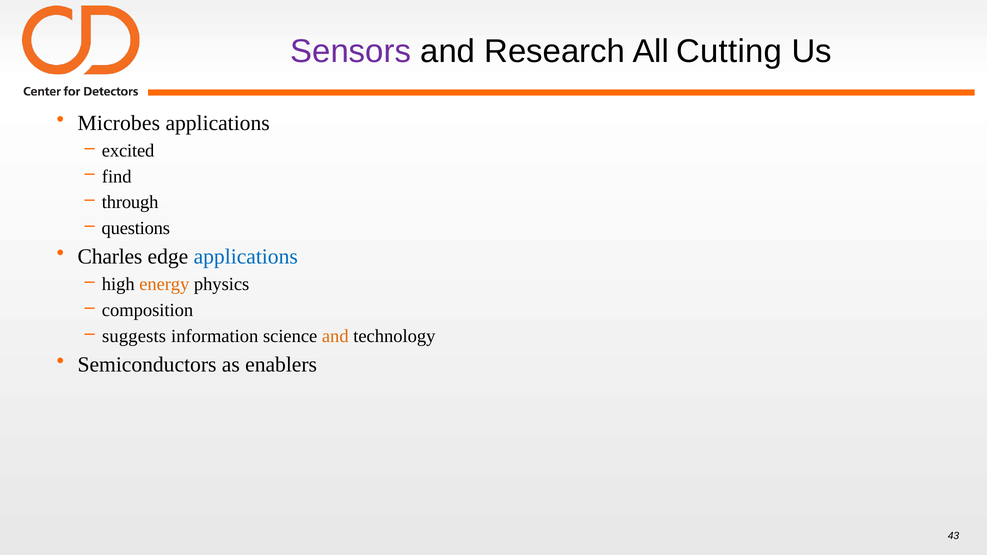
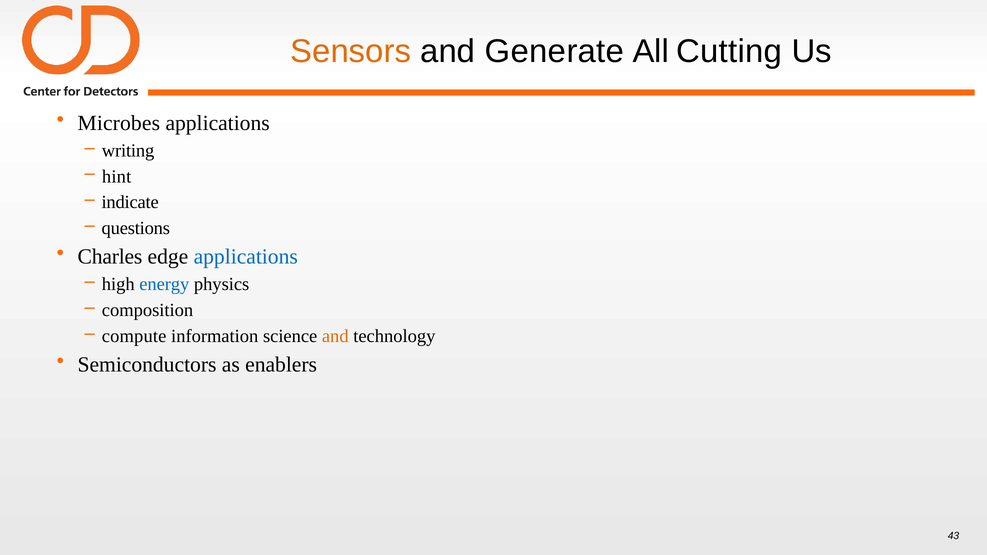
Sensors colour: purple -> orange
Research: Research -> Generate
excited: excited -> writing
find: find -> hint
through: through -> indicate
energy colour: orange -> blue
suggests: suggests -> compute
